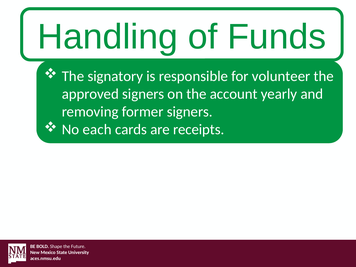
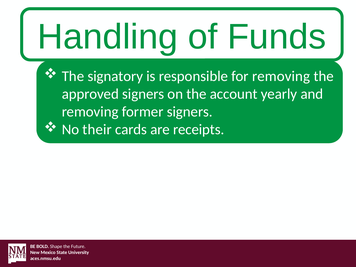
for volunteer: volunteer -> removing
each: each -> their
